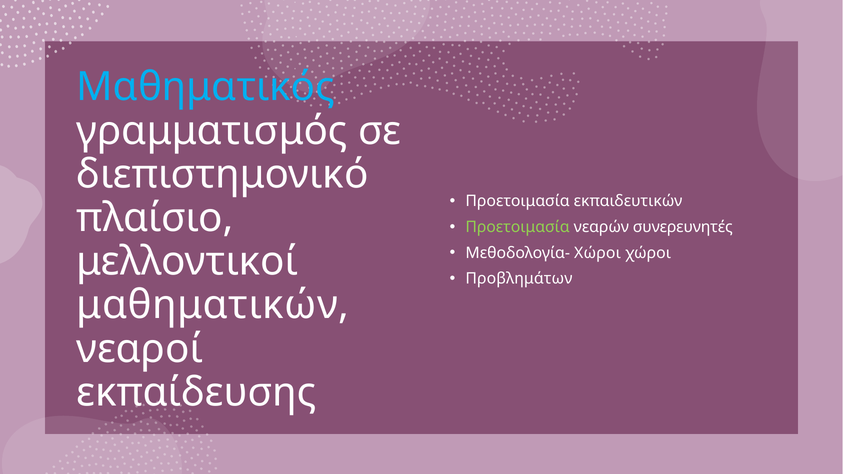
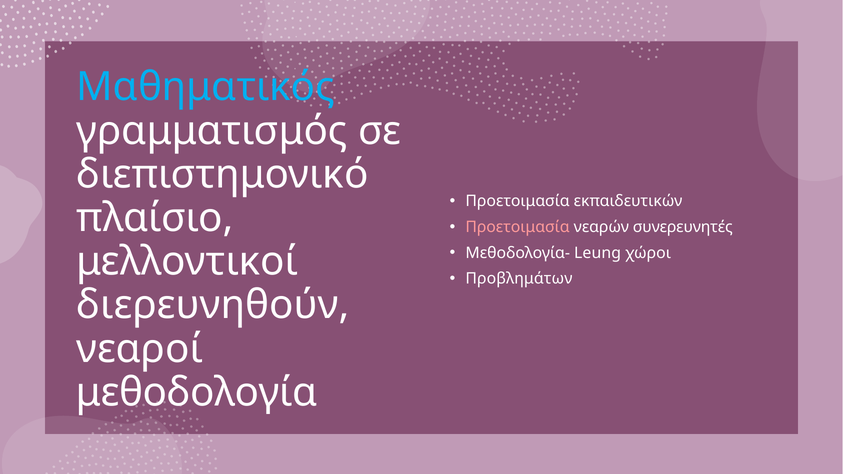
Προετοιμασία at (518, 227) colour: light green -> pink
Μεθοδολογία- Χώροι: Χώροι -> Leung
μαθηματικών: μαθηματικών -> διερευνηθούν
εκπαίδευσης: εκπαίδευσης -> μεθοδολογία
